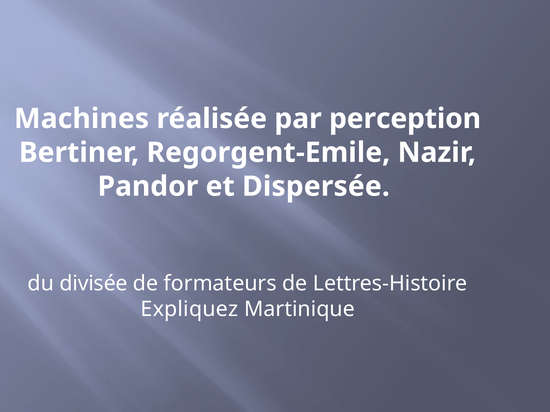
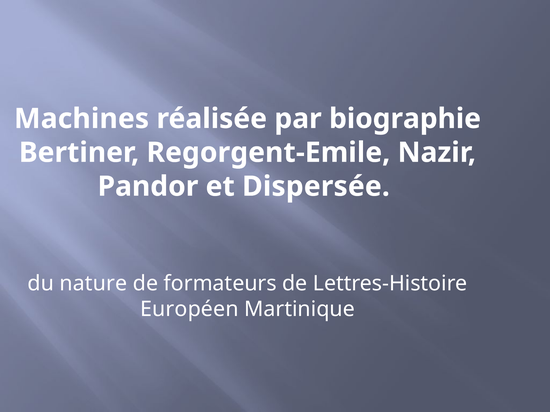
perception: perception -> biographie
divisée: divisée -> nature
Expliquez: Expliquez -> Européen
